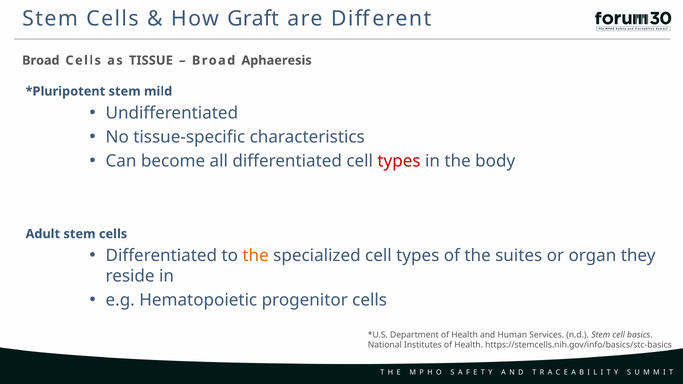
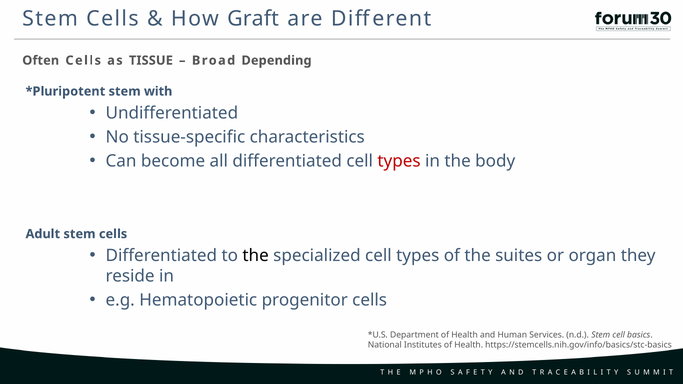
Broad at (41, 60): Broad -> Often
Aphaeresis: Aphaeresis -> Depending
mild: mild -> with
the at (256, 256) colour: orange -> black
